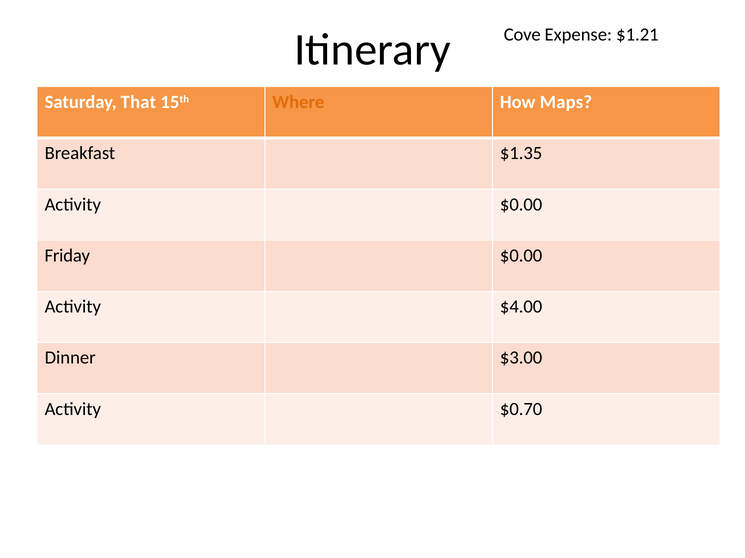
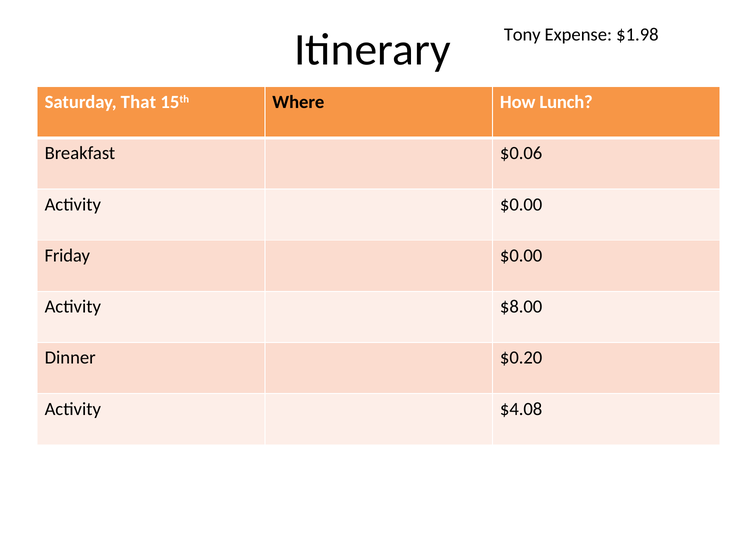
Cove: Cove -> Tony
$1.21: $1.21 -> $1.98
Where colour: orange -> black
Maps: Maps -> Lunch
$1.35: $1.35 -> $0.06
$4.00: $4.00 -> $8.00
$3.00: $3.00 -> $0.20
$0.70: $0.70 -> $4.08
